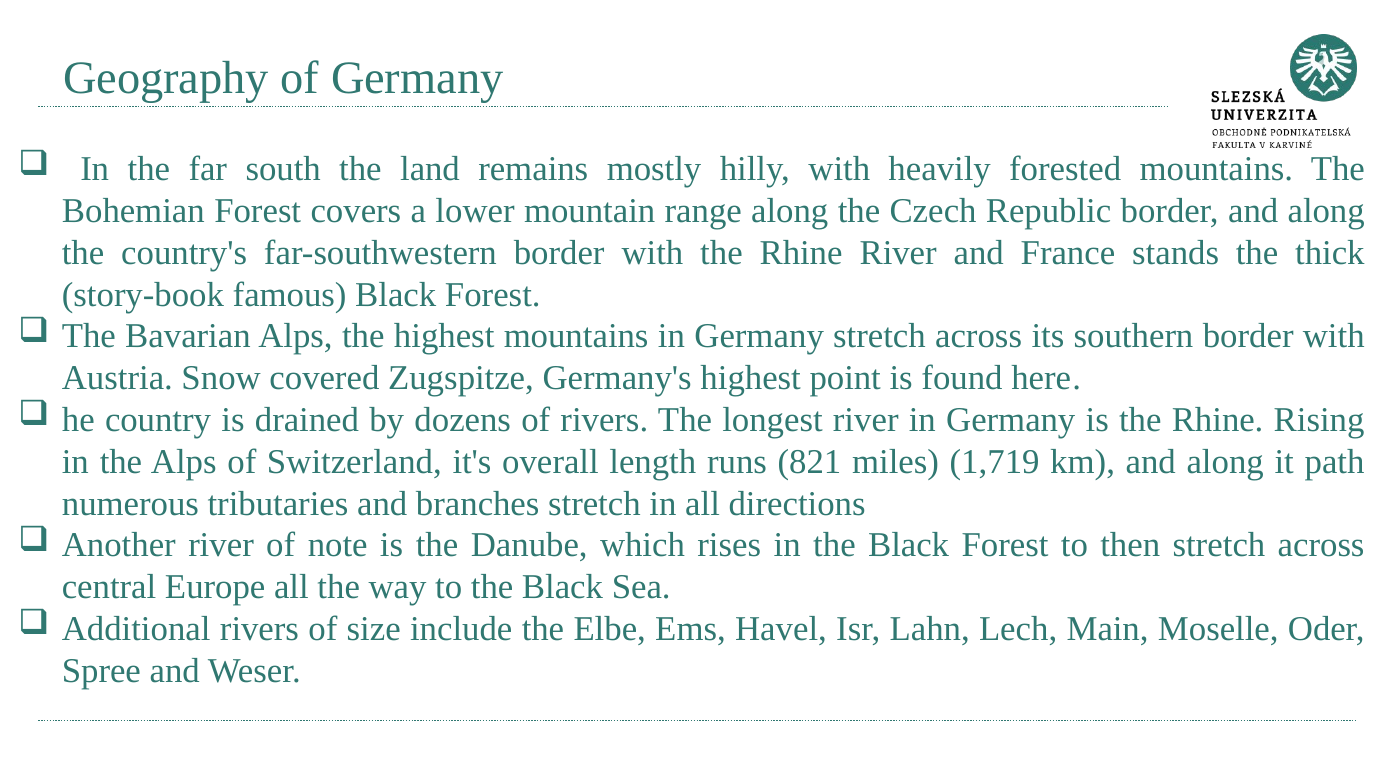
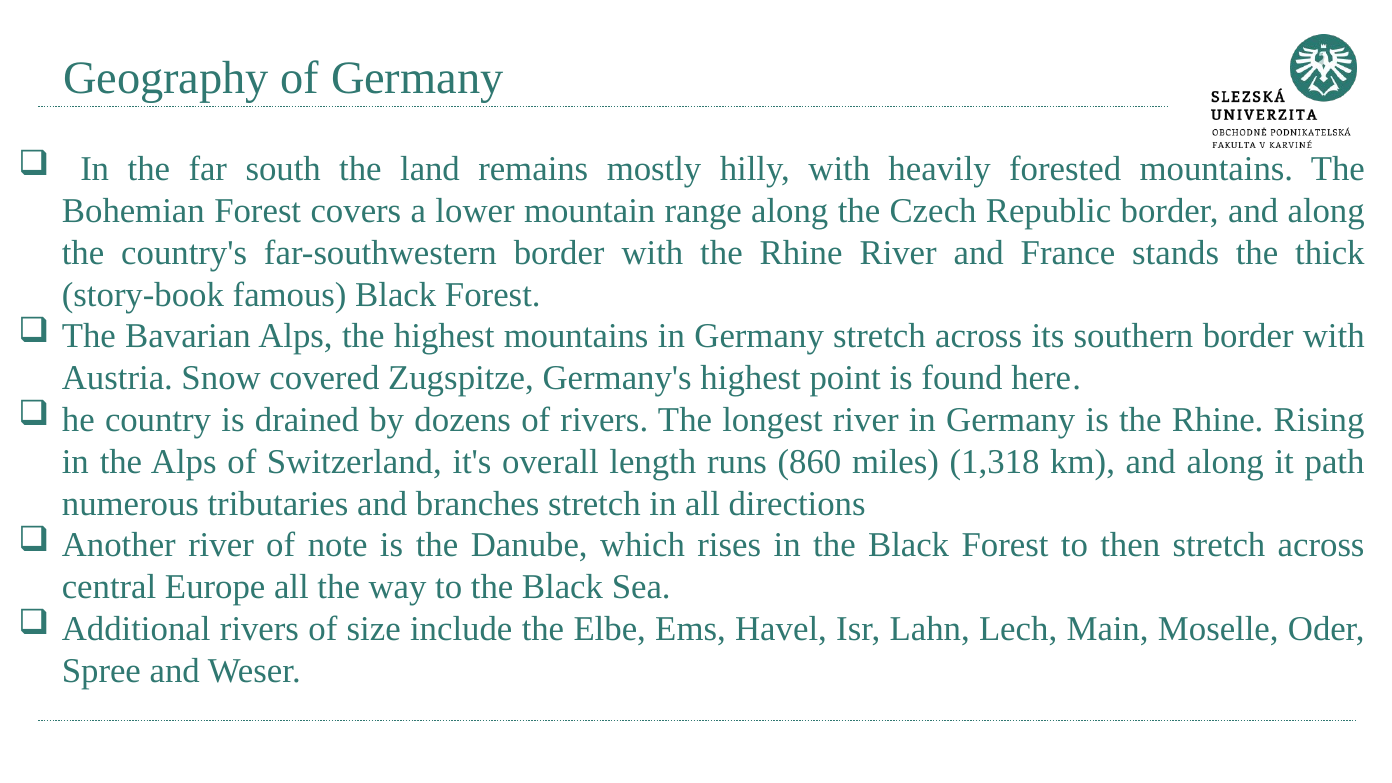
821: 821 -> 860
1,719: 1,719 -> 1,318
